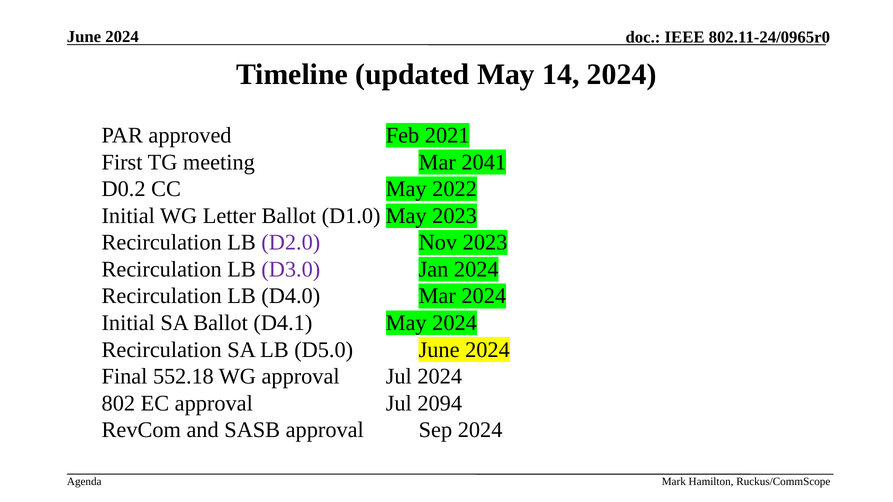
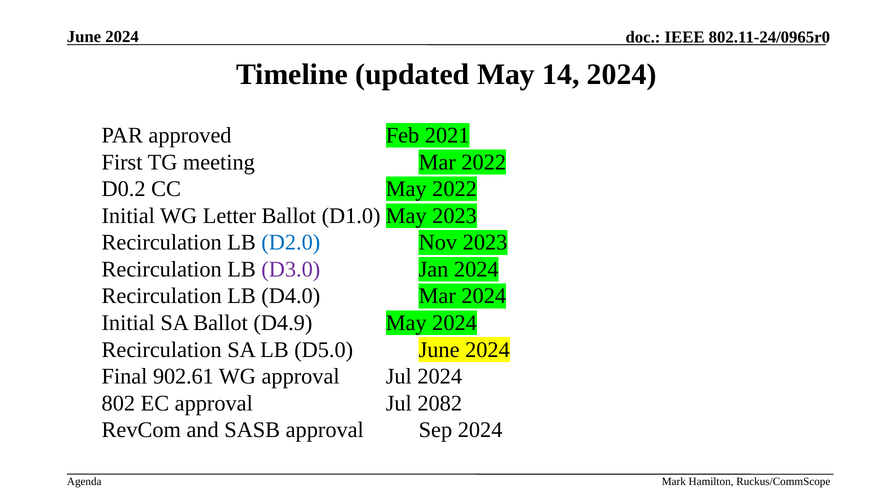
Mar 2041: 2041 -> 2022
D2.0 colour: purple -> blue
D4.1: D4.1 -> D4.9
552.18: 552.18 -> 902.61
2094: 2094 -> 2082
